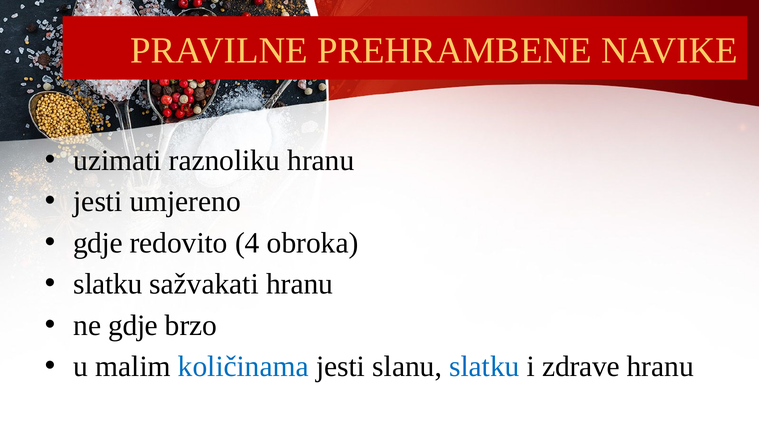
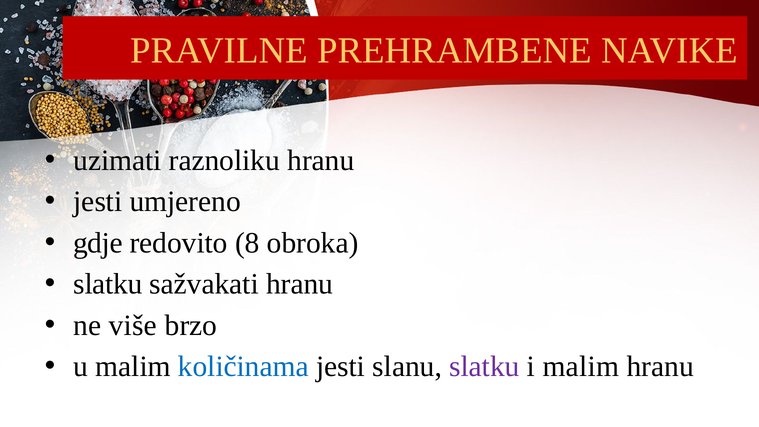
4: 4 -> 8
ne gdje: gdje -> više
slatku at (484, 367) colour: blue -> purple
i zdrave: zdrave -> malim
